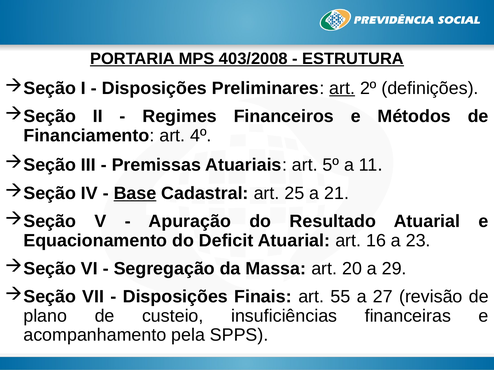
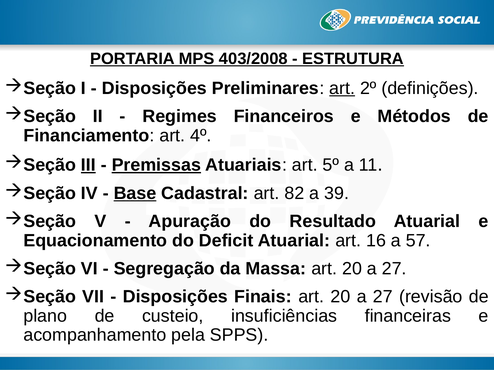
III underline: none -> present
Premissas underline: none -> present
25: 25 -> 82
21: 21 -> 39
23: 23 -> 57
29 at (394, 269): 29 -> 27
Finais art 55: 55 -> 20
